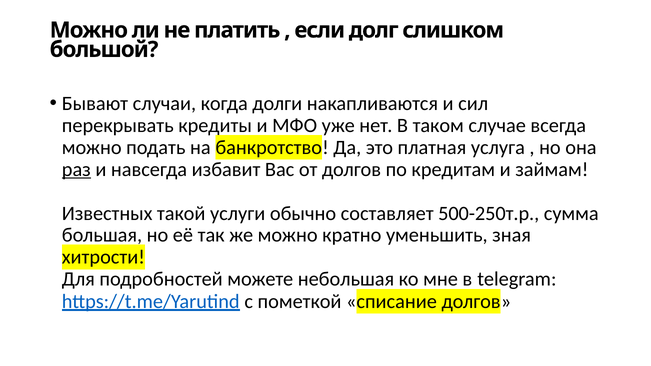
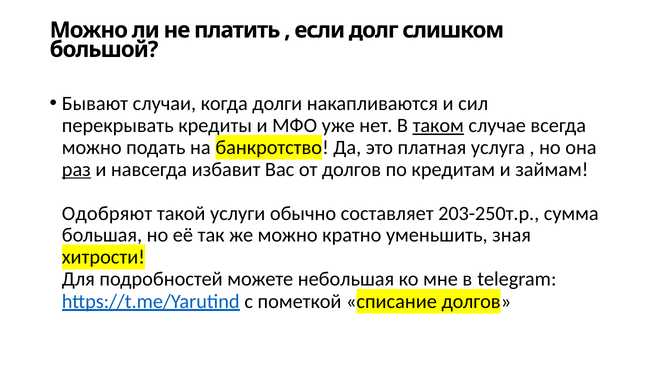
таком underline: none -> present
Известных: Известных -> Одобряют
500-250т.р: 500-250т.р -> 203-250т.р
